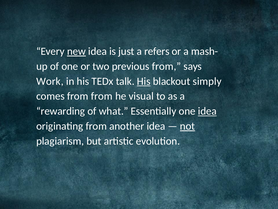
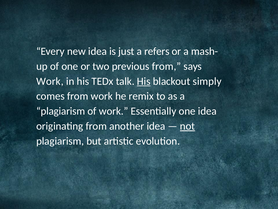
new underline: present -> none
from from: from -> work
visual: visual -> remix
rewarding at (61, 111): rewarding -> plagiarism
of what: what -> work
idea at (207, 111) underline: present -> none
